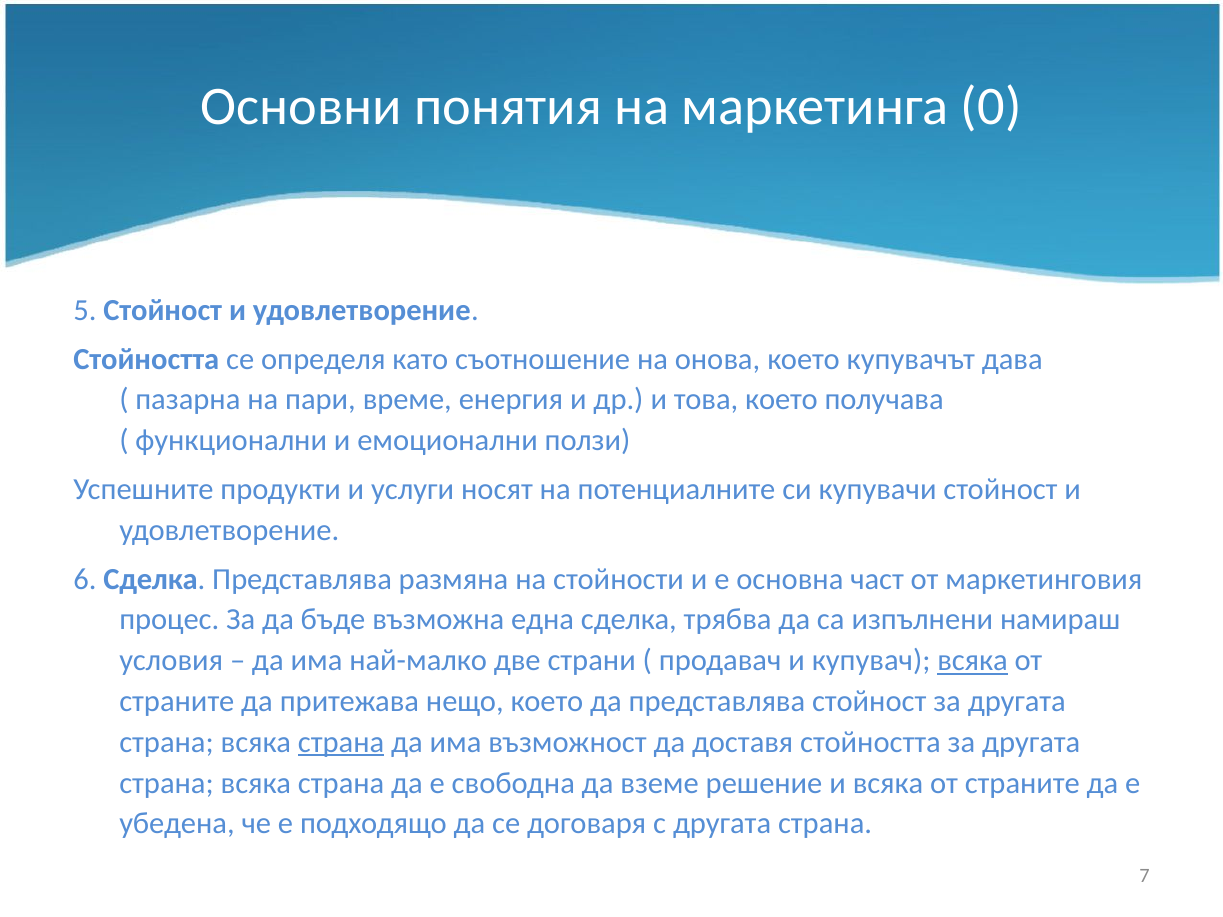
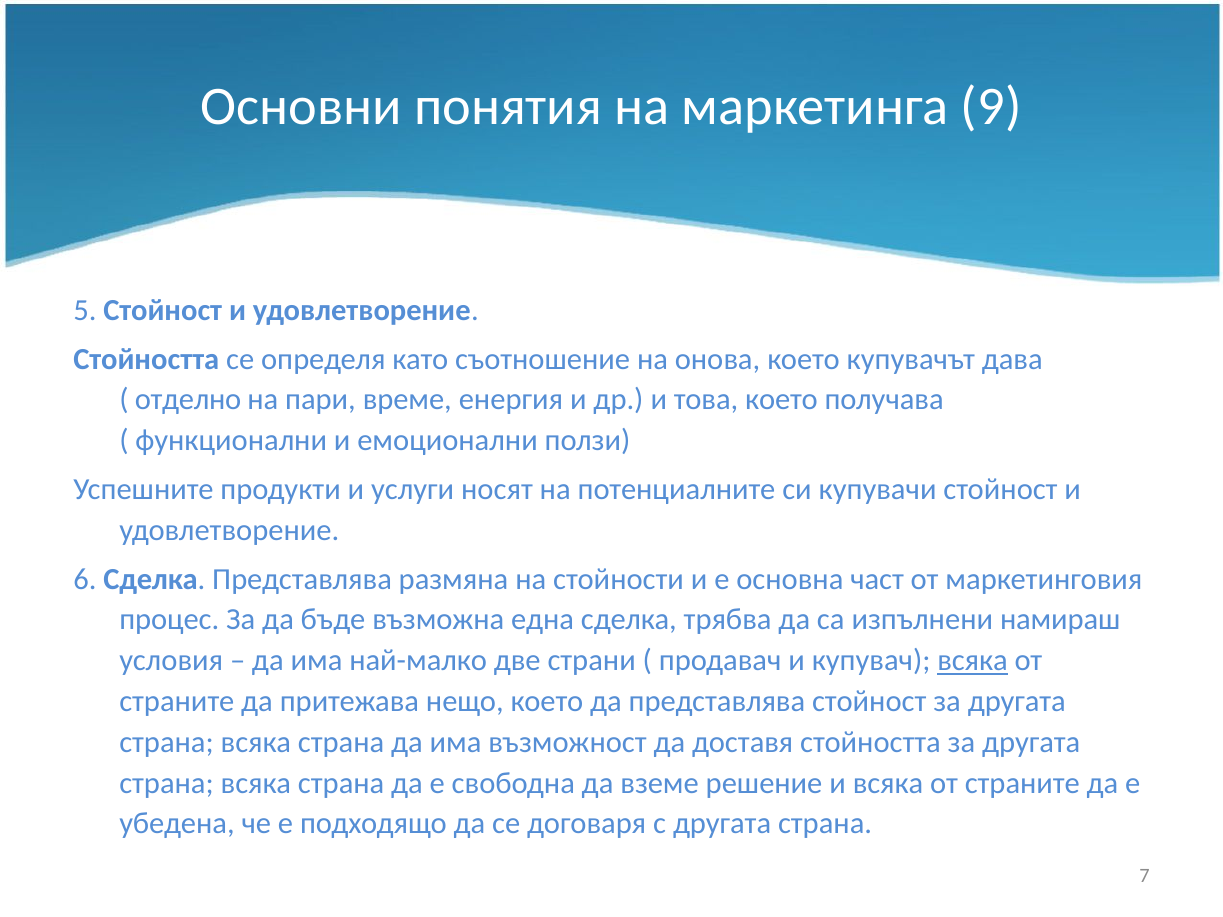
0: 0 -> 9
пазарна: пазарна -> отделно
страна at (341, 742) underline: present -> none
